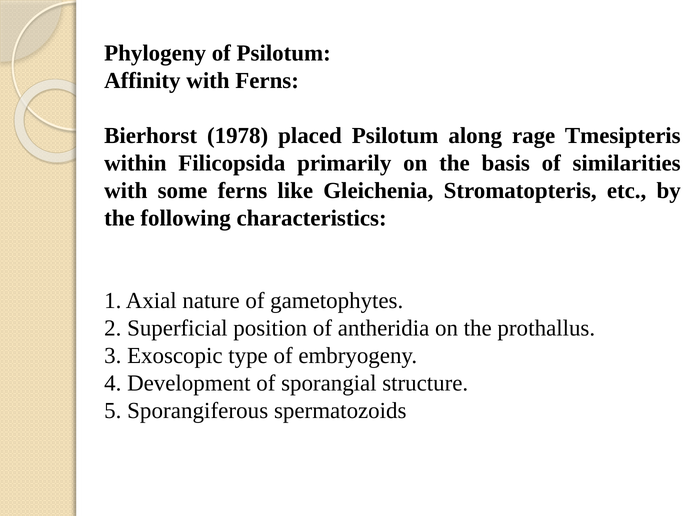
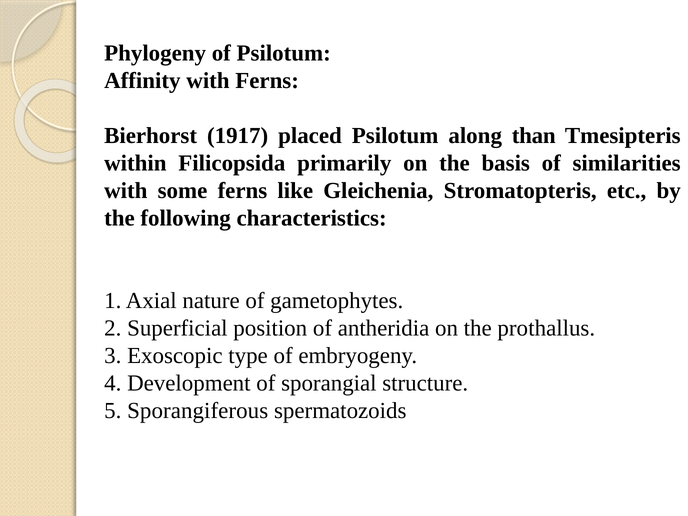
1978: 1978 -> 1917
rage: rage -> than
